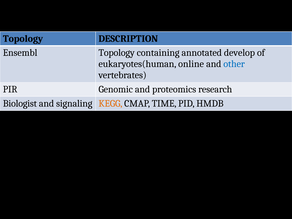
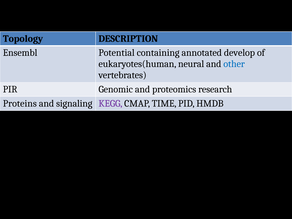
Ensembl Topology: Topology -> Potential
online: online -> neural
Biologist: Biologist -> Proteins
KEGG colour: orange -> purple
